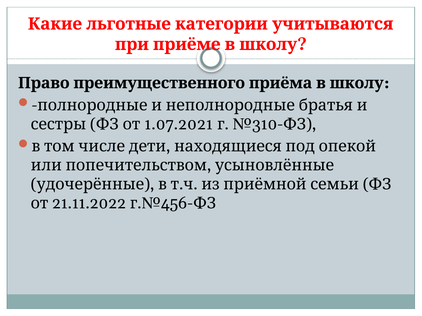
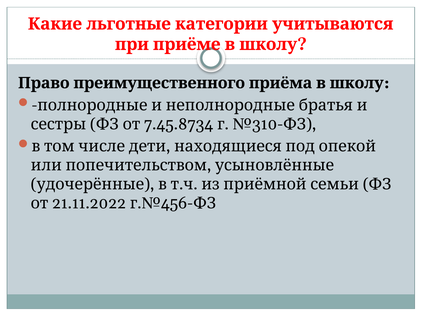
1.07.2021: 1.07.2021 -> 7.45.8734
